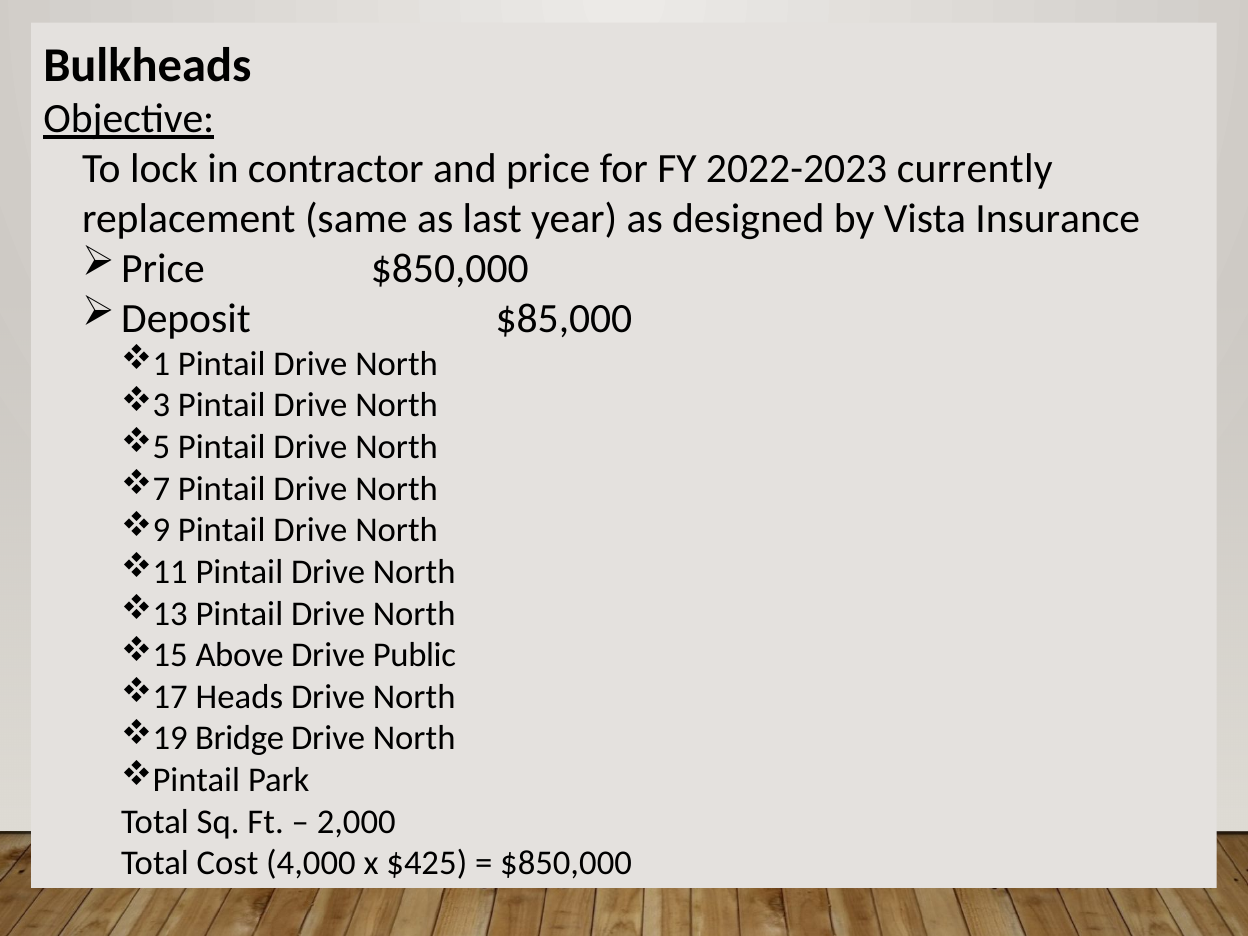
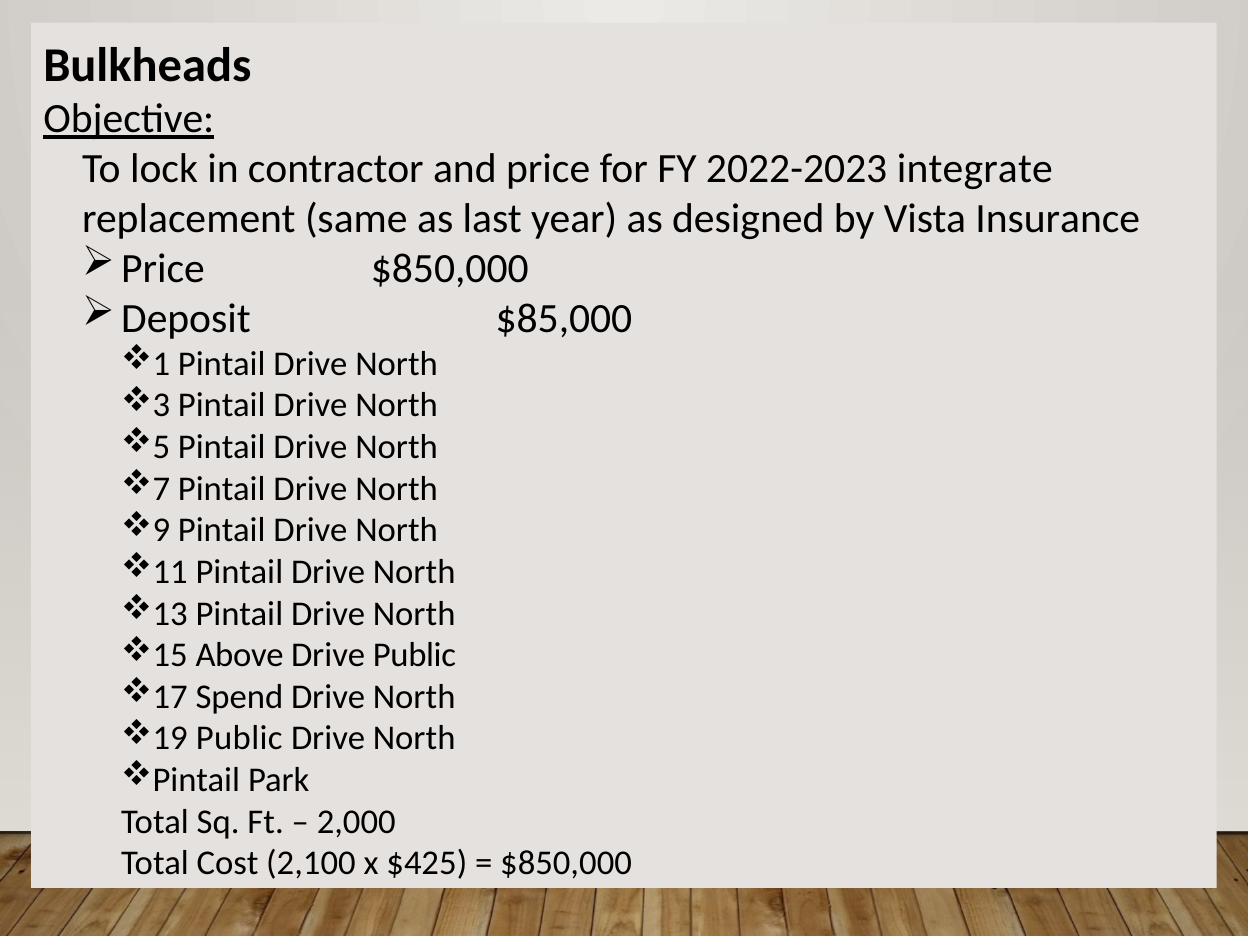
currently: currently -> integrate
Heads: Heads -> Spend
19 Bridge: Bridge -> Public
4,000: 4,000 -> 2,100
